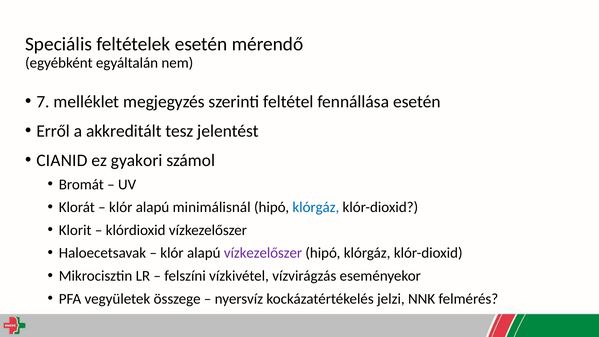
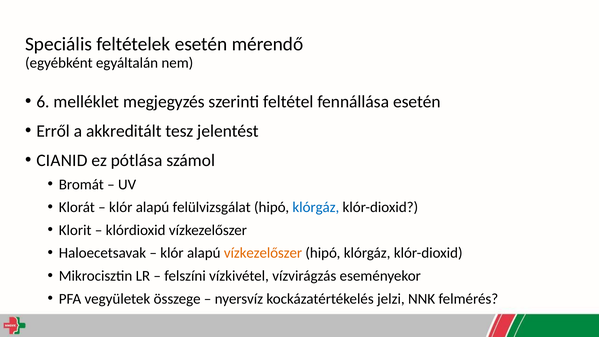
7: 7 -> 6
gyakori: gyakori -> pótlása
minimálisnál: minimálisnál -> felülvizsgálat
vízkezelőszer at (263, 253) colour: purple -> orange
